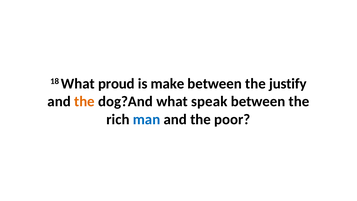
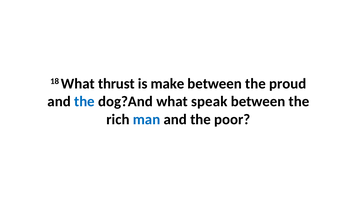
proud: proud -> thrust
justify: justify -> proud
the at (84, 101) colour: orange -> blue
